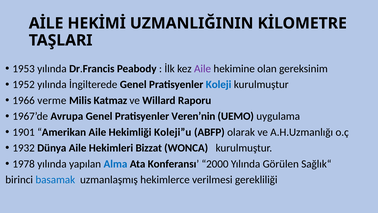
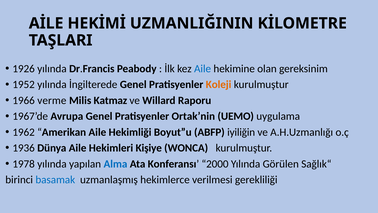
1953: 1953 -> 1926
Aile at (203, 69) colour: purple -> blue
Koleji colour: blue -> orange
Veren’nin: Veren’nin -> Ortak’nin
1901: 1901 -> 1962
Koleji”u: Koleji”u -> Boyut”u
olarak: olarak -> iyiliğin
1932: 1932 -> 1936
Bizzat: Bizzat -> Kişiye
